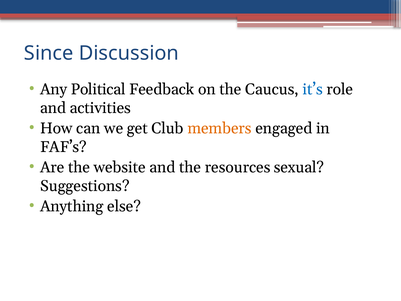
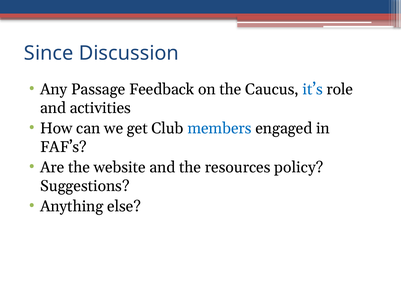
Political: Political -> Passage
members colour: orange -> blue
sexual: sexual -> policy
